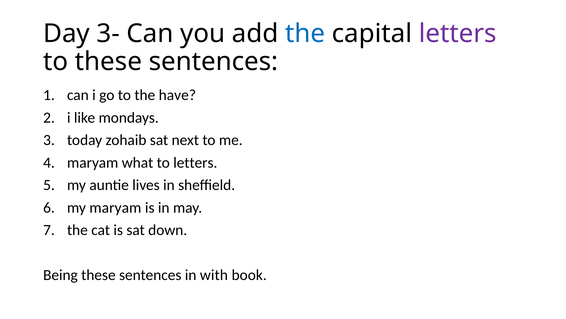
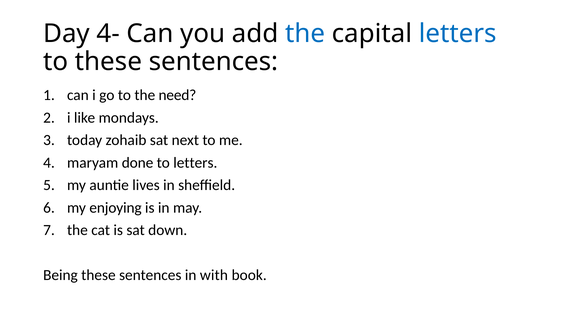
3-: 3- -> 4-
letters at (458, 34) colour: purple -> blue
have: have -> need
what: what -> done
my maryam: maryam -> enjoying
